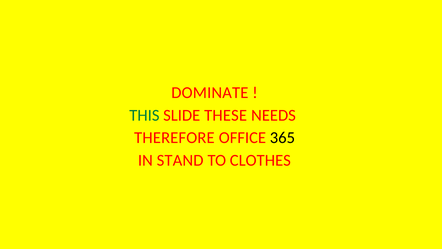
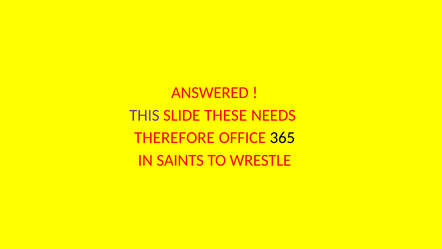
DOMINATE: DOMINATE -> ANSWERED
THIS colour: green -> purple
STAND: STAND -> SAINTS
CLOTHES: CLOTHES -> WRESTLE
